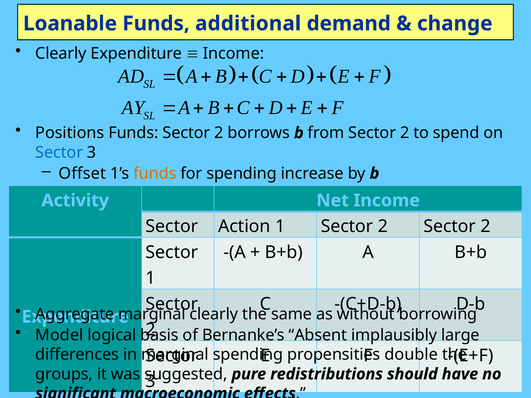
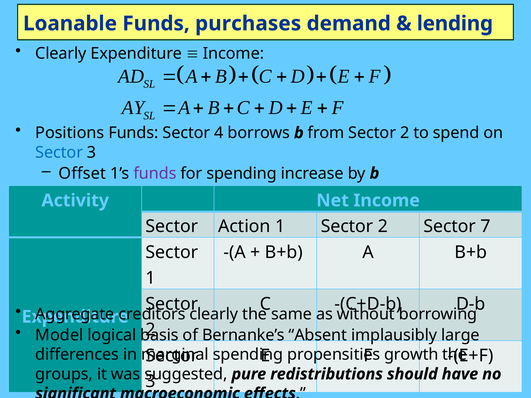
additional: additional -> purchases
change: change -> lending
Funds Sector 2: 2 -> 4
funds at (155, 173) colour: orange -> purple
2 Sector 2: 2 -> 7
marginal at (152, 314): marginal -> creditors
double: double -> growth
